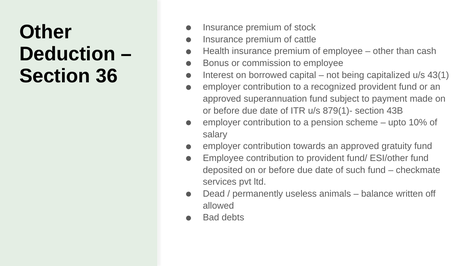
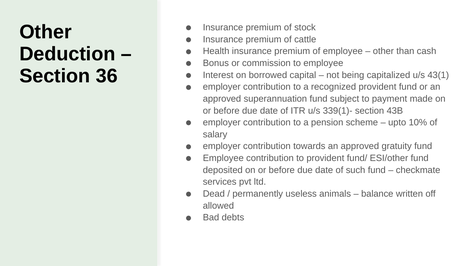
879(1)-: 879(1)- -> 339(1)-
